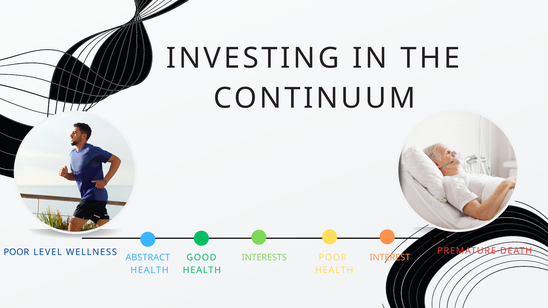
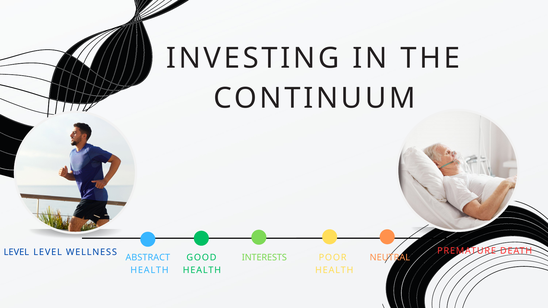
POOR at (16, 253): POOR -> LEVEL
INTEREST: INTEREST -> NEUTRAL
